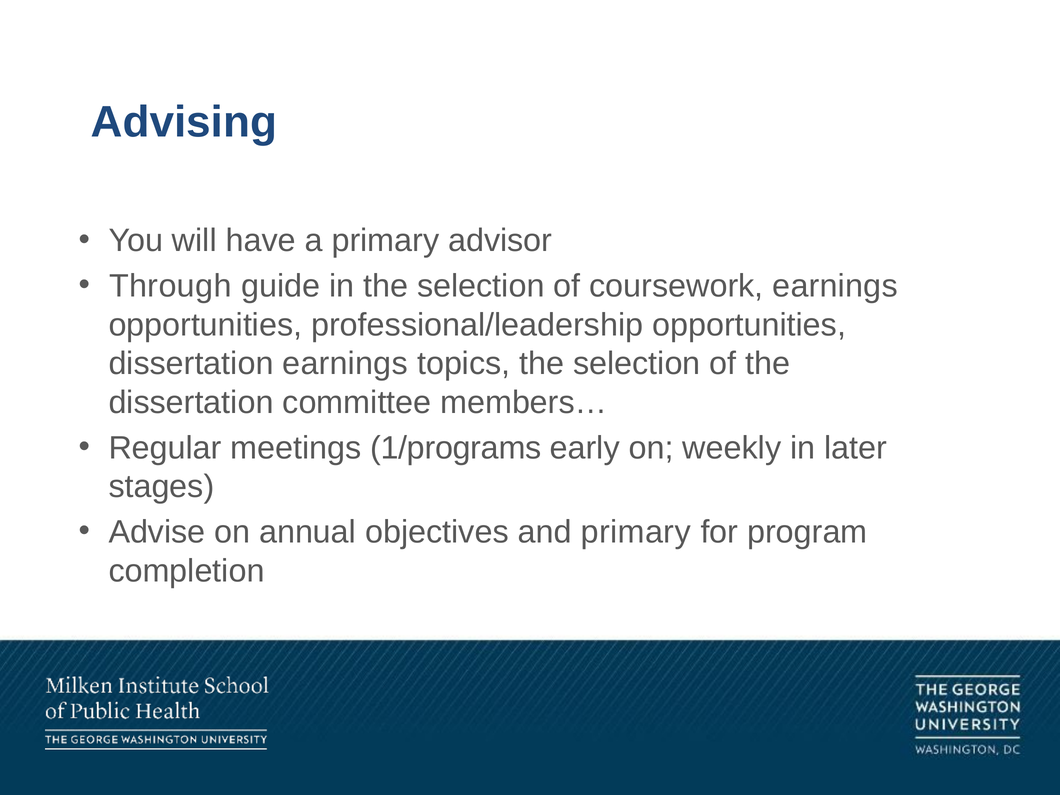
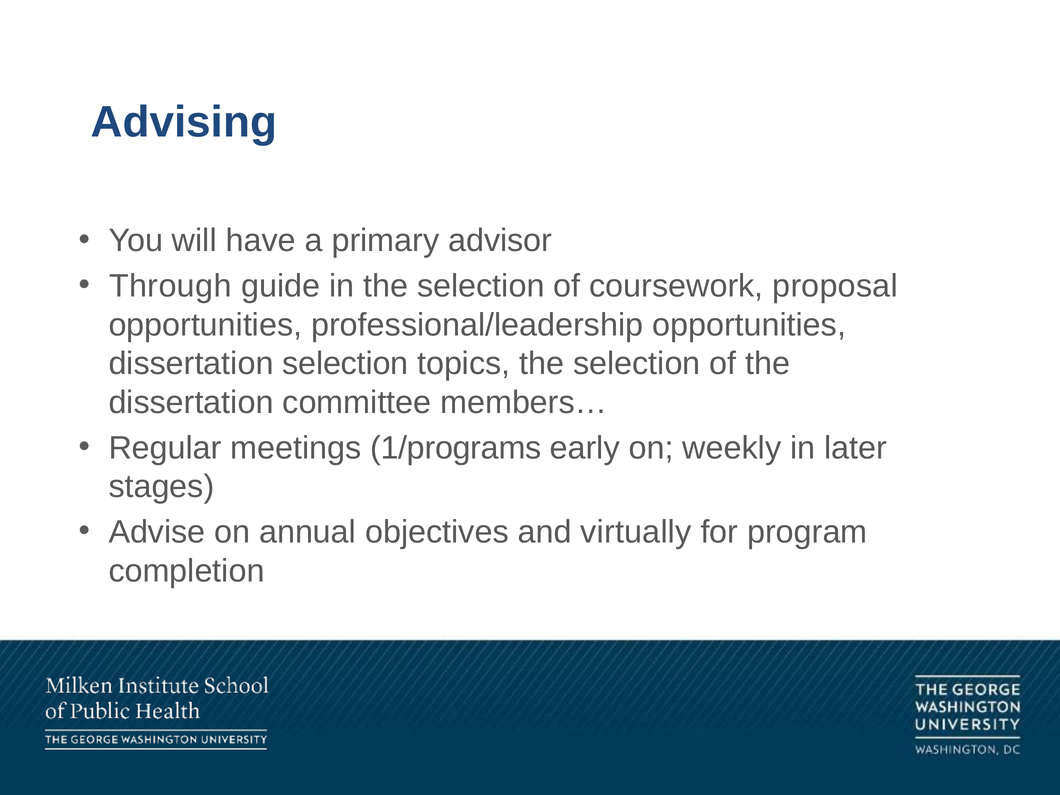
coursework earnings: earnings -> proposal
dissertation earnings: earnings -> selection
and primary: primary -> virtually
